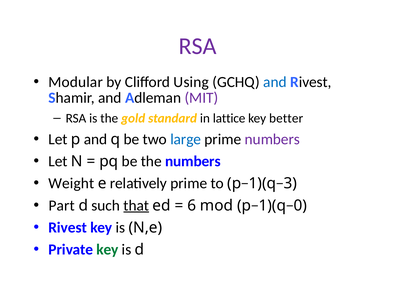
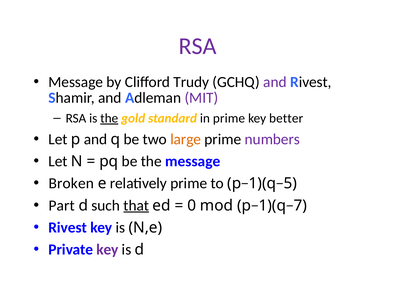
Modular at (76, 82): Modular -> Message
Using: Using -> Trudy
and at (275, 82) colour: blue -> purple
the at (109, 118) underline: none -> present
in lattice: lattice -> prime
large colour: blue -> orange
the numbers: numbers -> message
Weight: Weight -> Broken
3: 3 -> 5
6: 6 -> 0
0: 0 -> 7
key at (107, 249) colour: green -> purple
